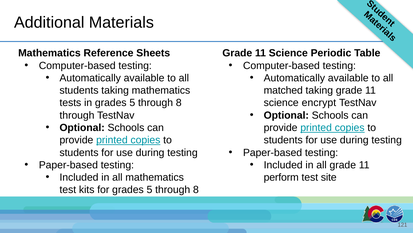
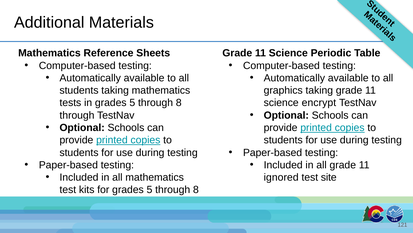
matched: matched -> graphics
perform: perform -> ignored
